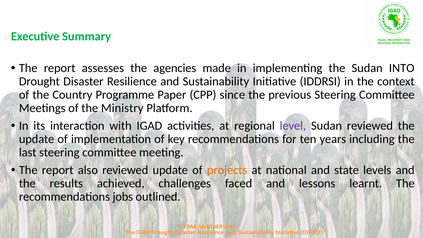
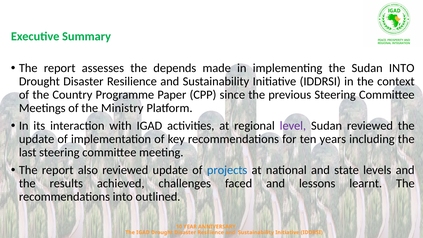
agencies: agencies -> depends
projects colour: orange -> blue
recommendations jobs: jobs -> into
